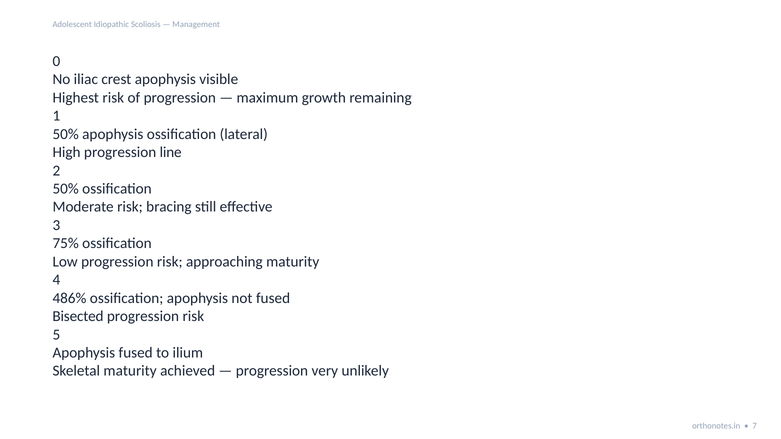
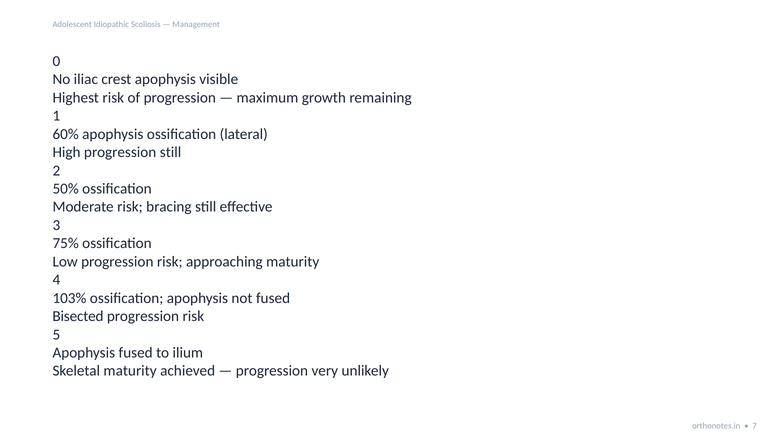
50% at (66, 134): 50% -> 60%
progression line: line -> still
486%: 486% -> 103%
